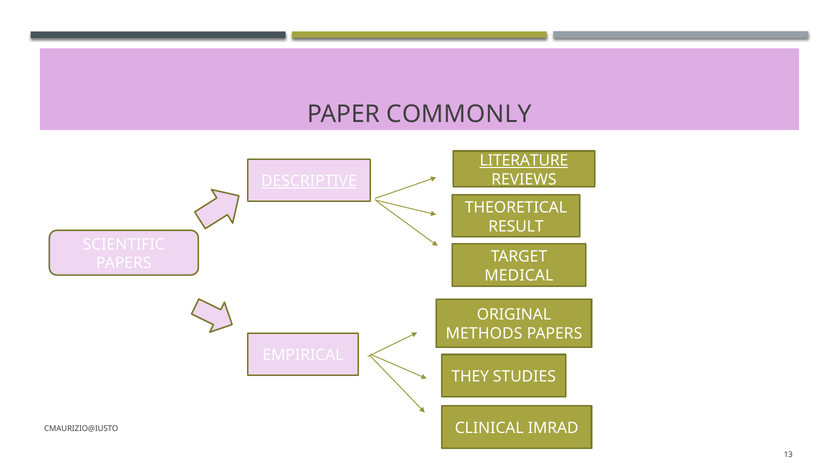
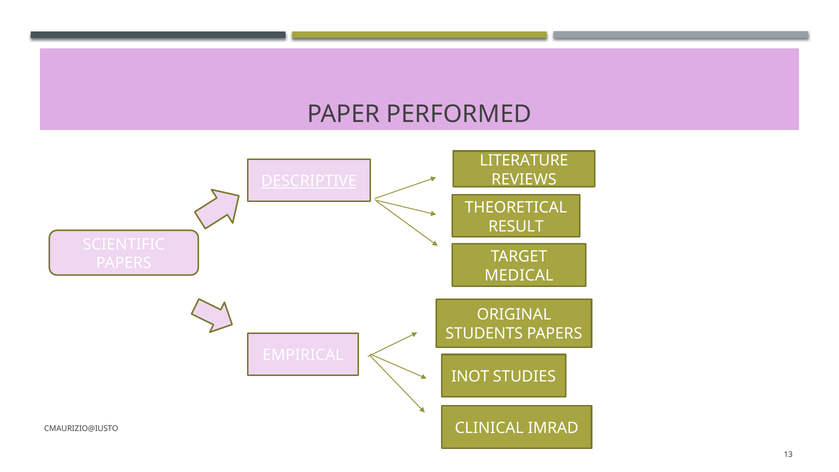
COMMONLY: COMMONLY -> PERFORMED
LITERATURE underline: present -> none
METHODS: METHODS -> STUDENTS
THEY: THEY -> INOT
